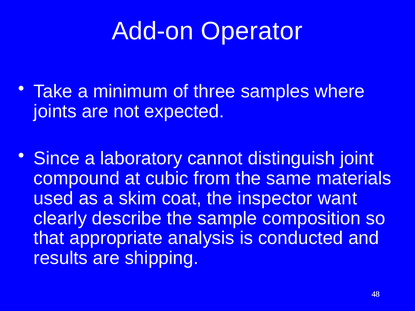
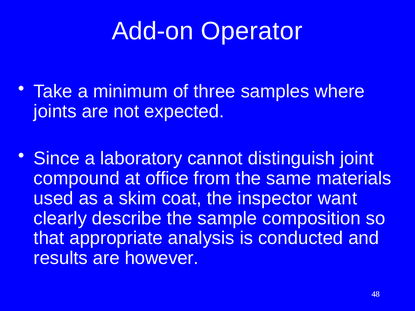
cubic: cubic -> office
shipping: shipping -> however
